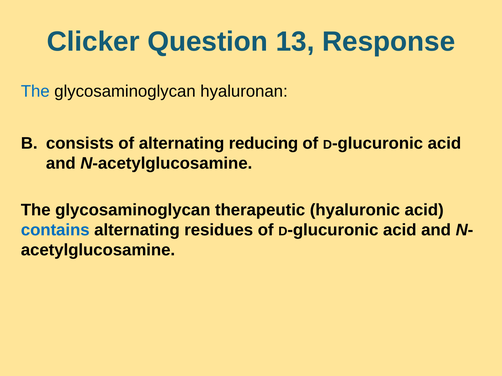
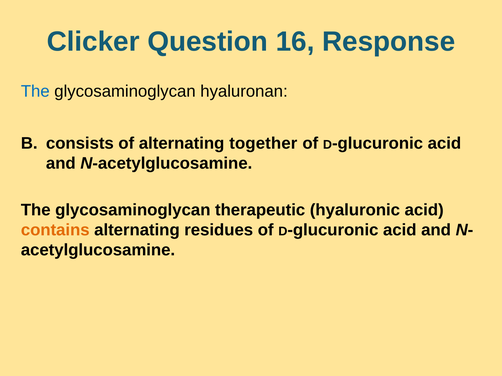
13: 13 -> 16
reducing: reducing -> together
contains colour: blue -> orange
